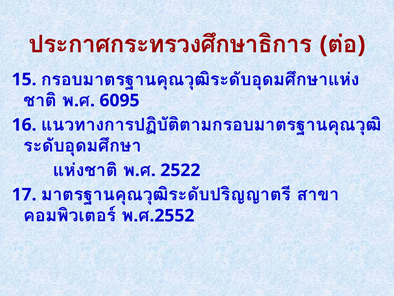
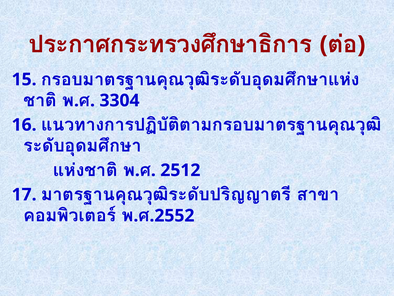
6095: 6095 -> 3304
2522: 2522 -> 2512
